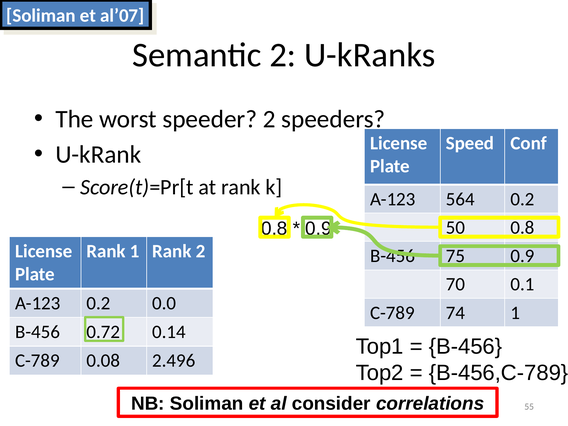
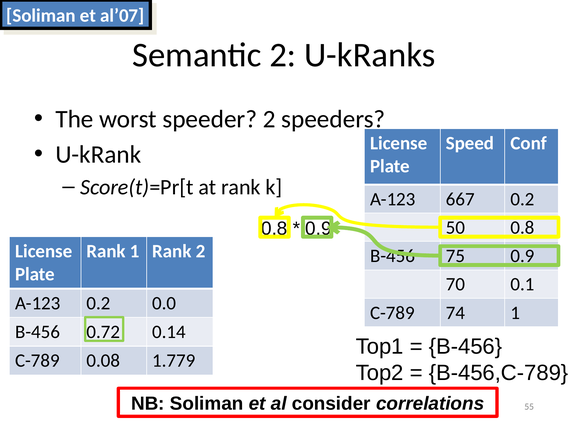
564: 564 -> 667
2.496: 2.496 -> 1.779
